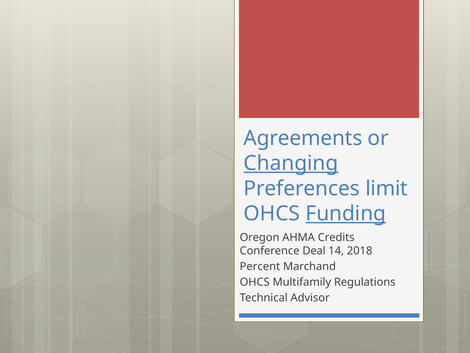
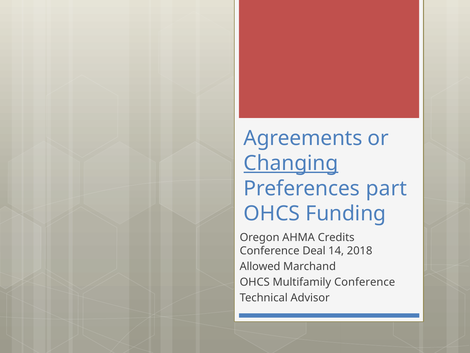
limit: limit -> part
Funding underline: present -> none
Percent: Percent -> Allowed
Multifamily Regulations: Regulations -> Conference
